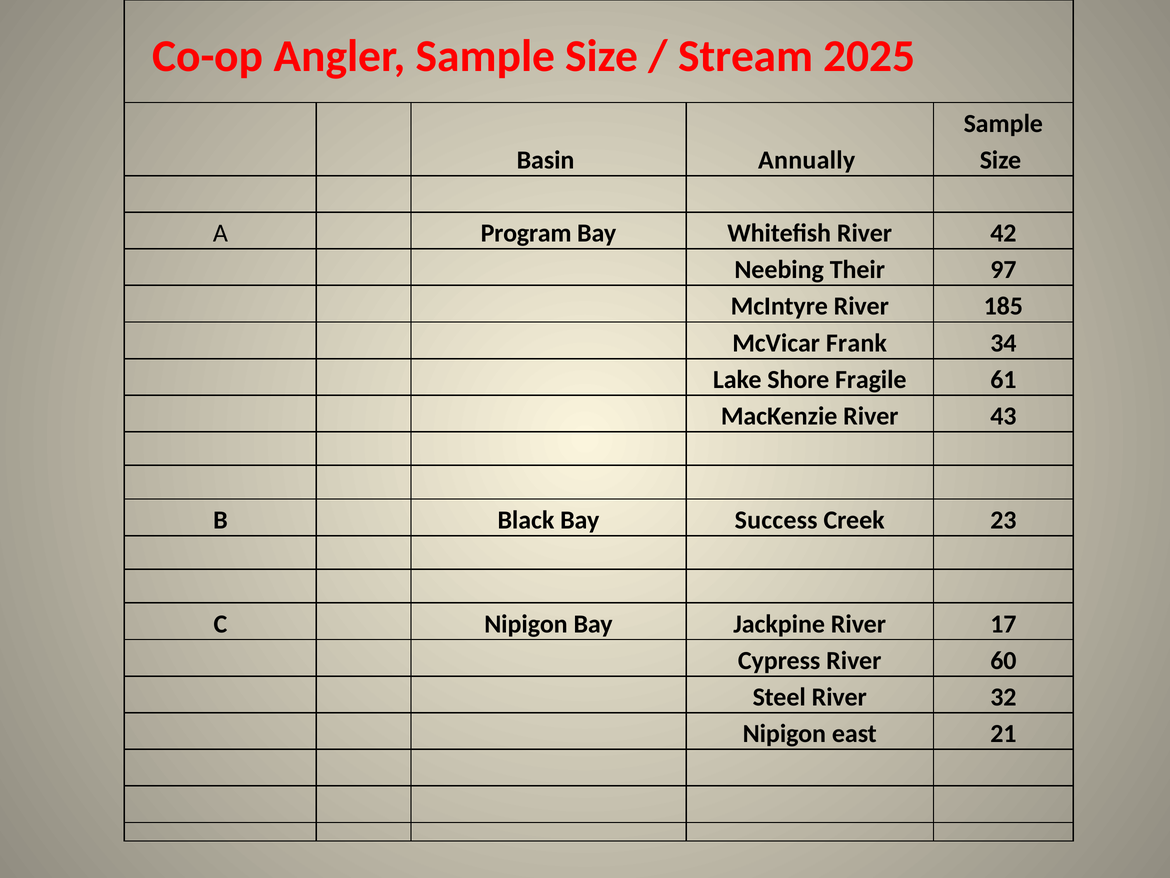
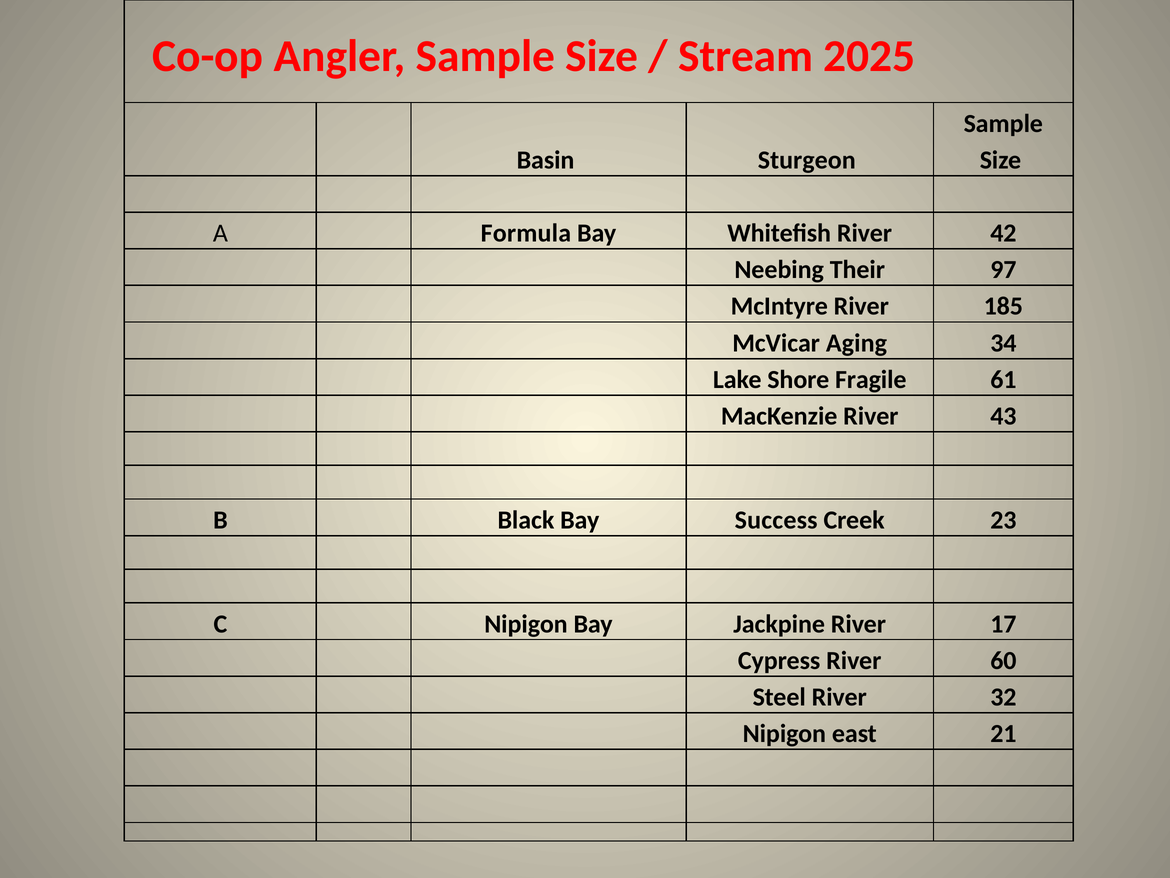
Annually: Annually -> Sturgeon
Program: Program -> Formula
Frank: Frank -> Aging
